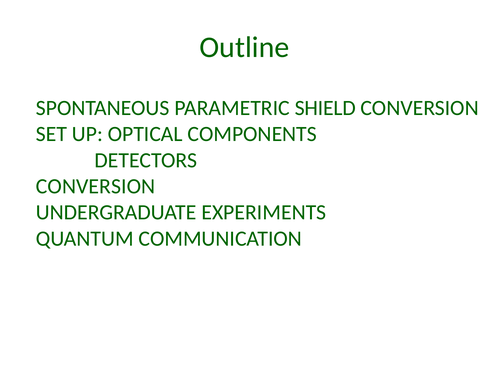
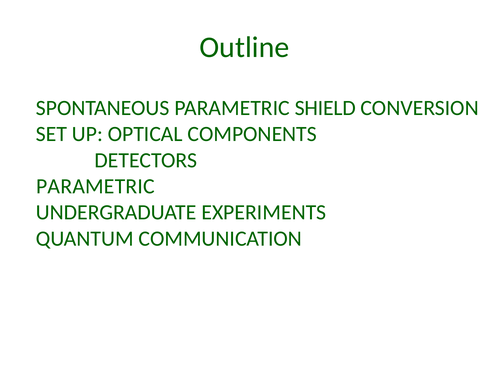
CONVERSION at (96, 186): CONVERSION -> PARAMETRIC
